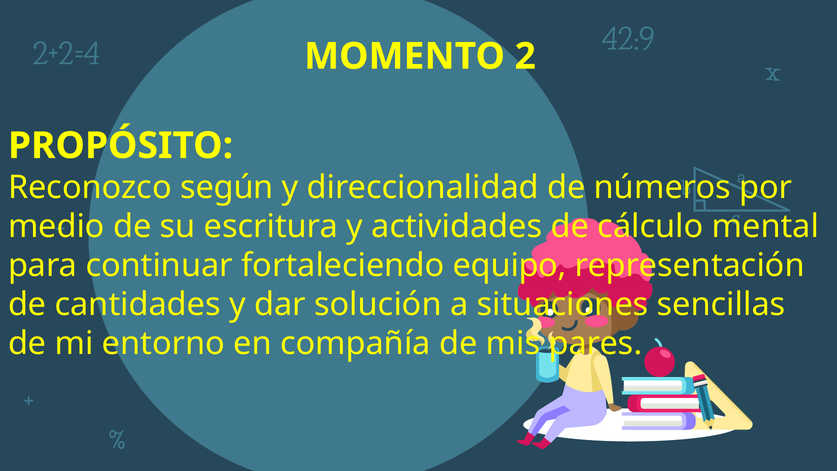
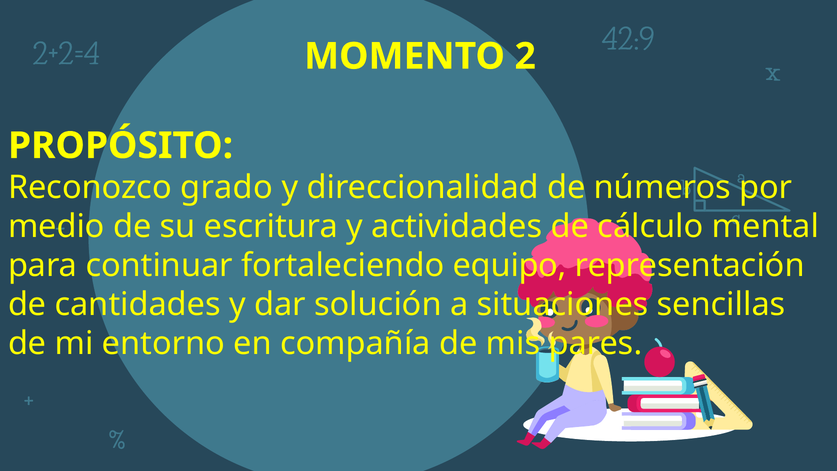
según: según -> grado
